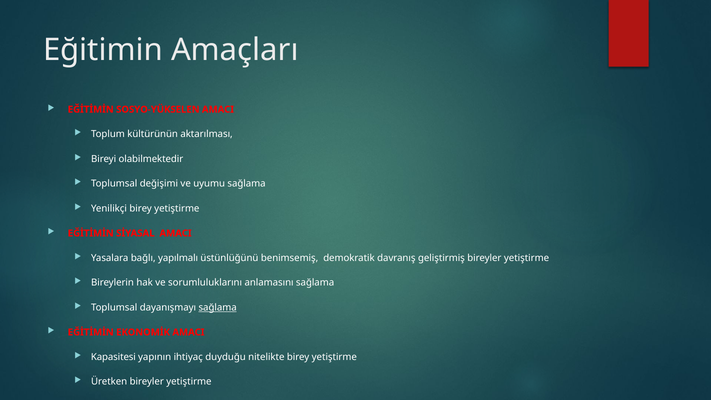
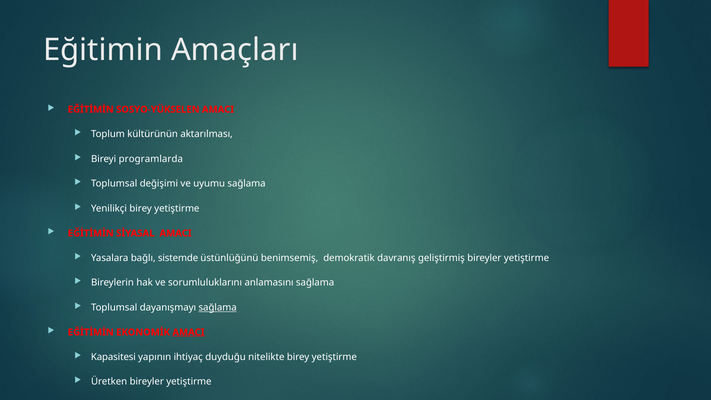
olabilmektedir: olabilmektedir -> programlarda
yapılmalı: yapılmalı -> sistemde
AMACI at (188, 332) underline: none -> present
